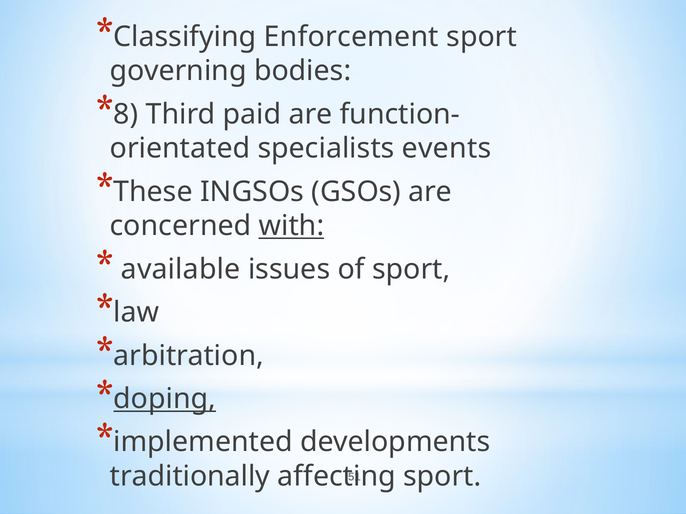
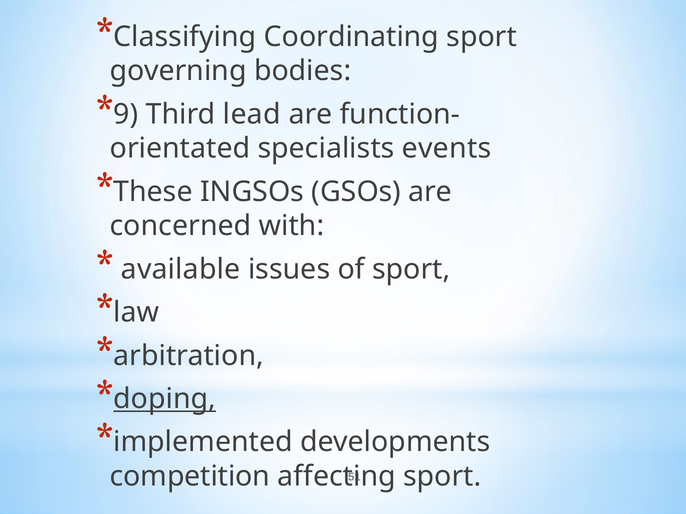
Enforcement: Enforcement -> Coordinating
8: 8 -> 9
paid: paid -> lead
with underline: present -> none
traditionally: traditionally -> competition
